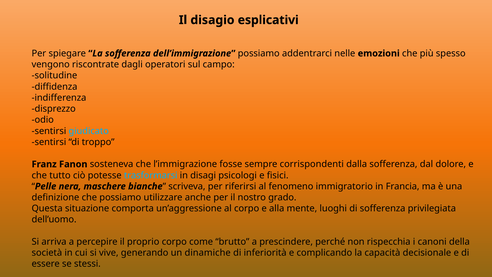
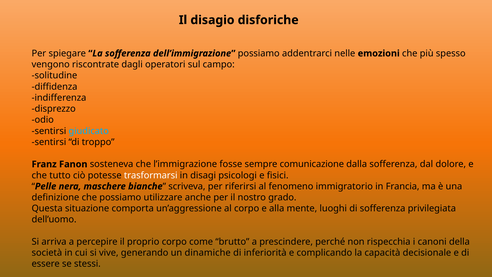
esplicativi: esplicativi -> disforiche
corrispondenti: corrispondenti -> comunicazione
trasformarsi colour: light blue -> white
